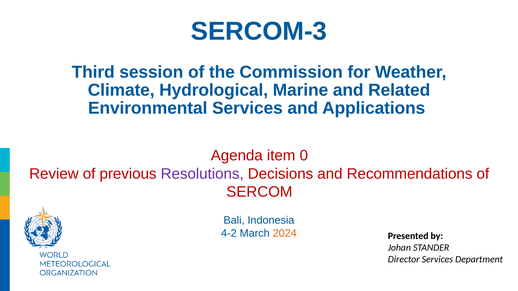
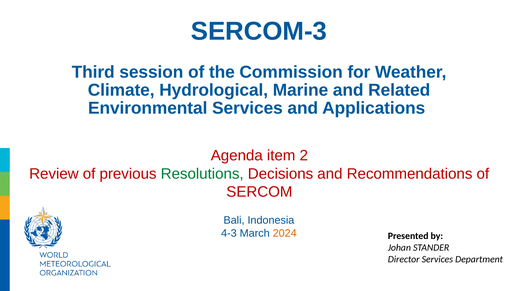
0: 0 -> 2
Resolutions colour: purple -> green
4-2: 4-2 -> 4-3
